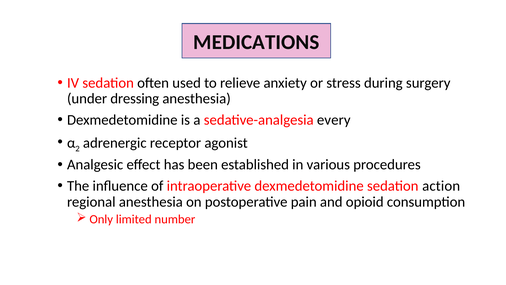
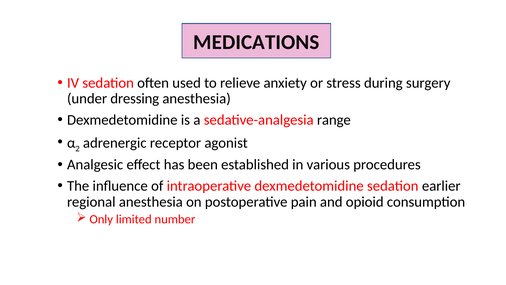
every: every -> range
action: action -> earlier
